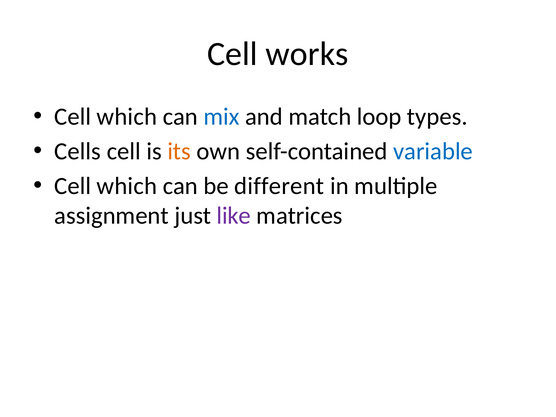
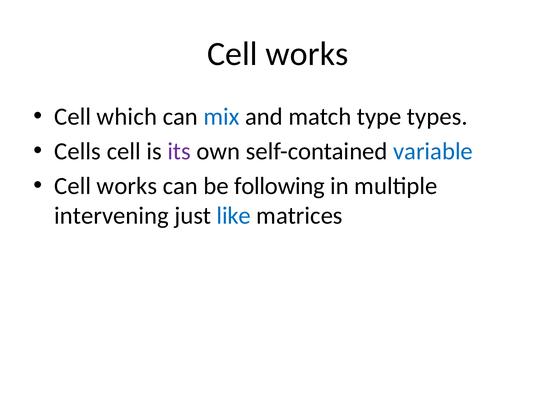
loop: loop -> type
its colour: orange -> purple
which at (127, 186): which -> works
different: different -> following
assignment: assignment -> intervening
like colour: purple -> blue
